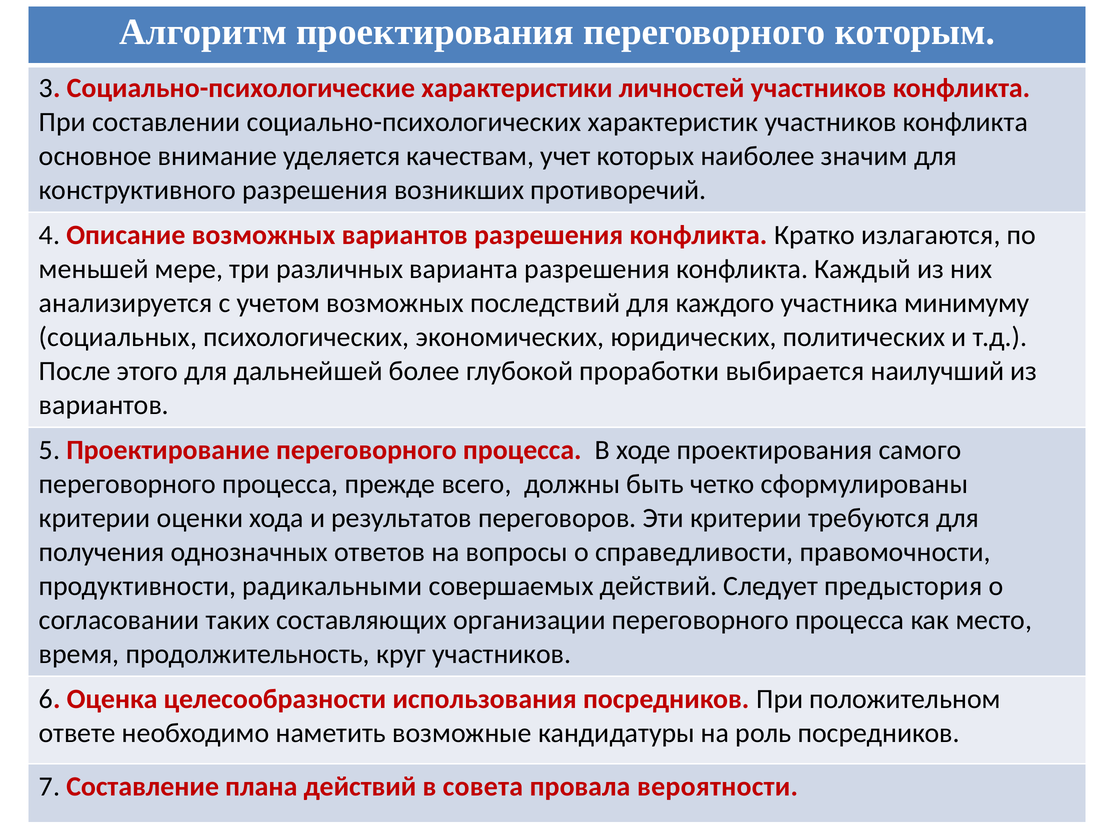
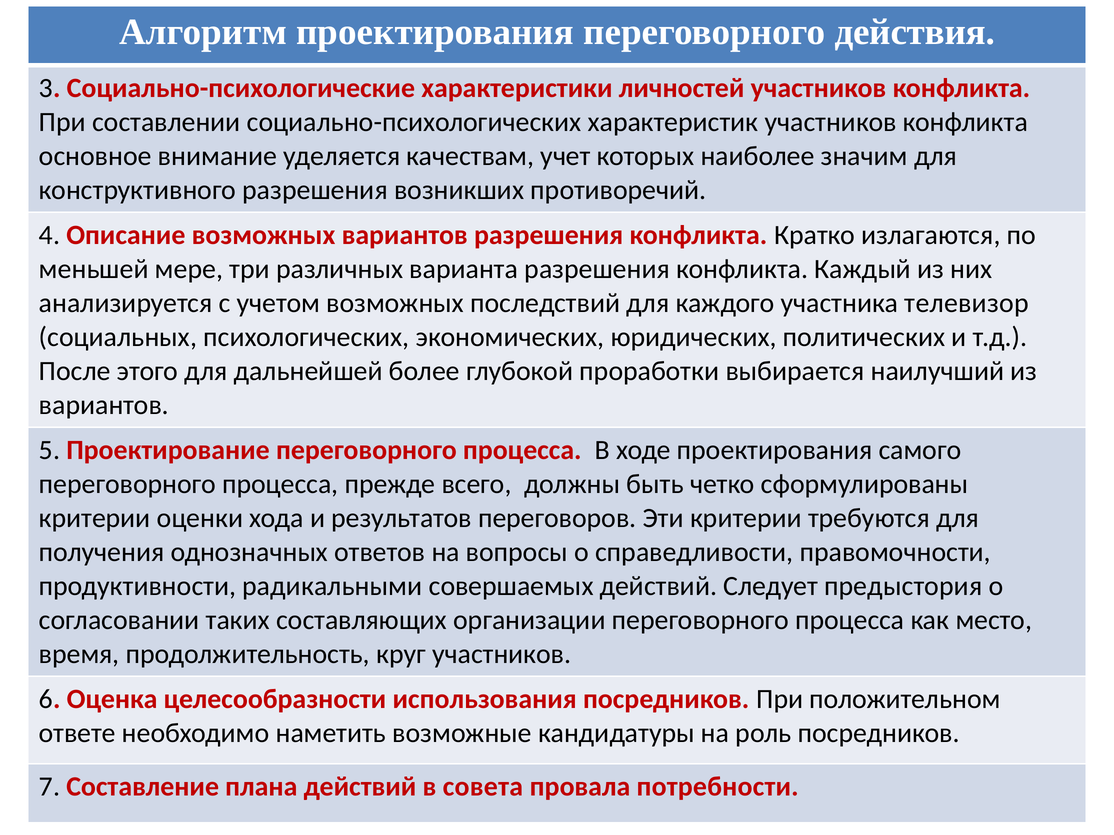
которым: которым -> действия
минимуму: минимуму -> телевизор
вероятности: вероятности -> потребности
